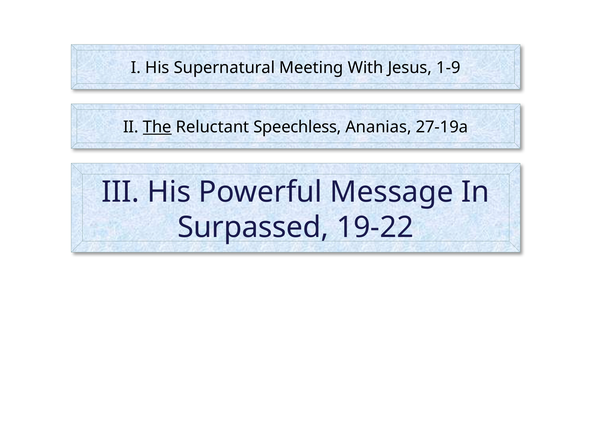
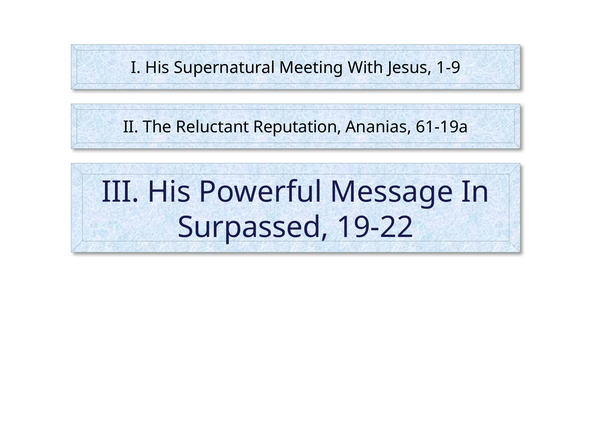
The underline: present -> none
Speechless: Speechless -> Reputation
27-19a: 27-19a -> 61-19a
